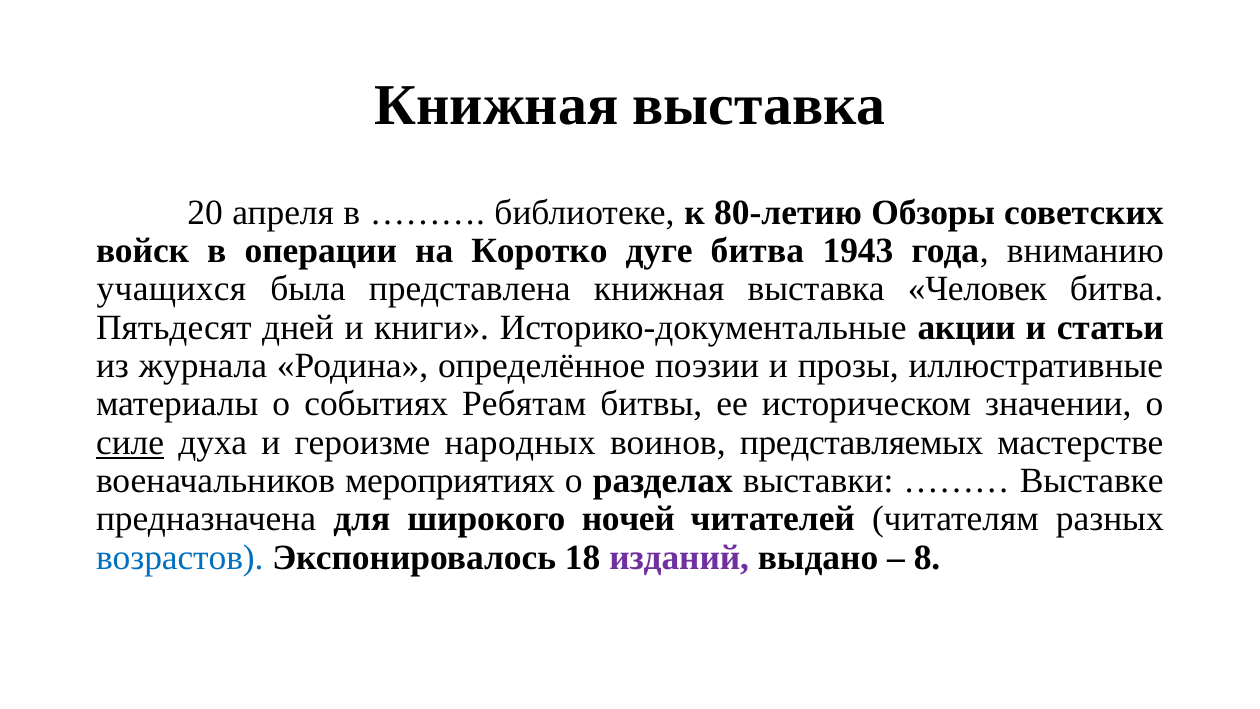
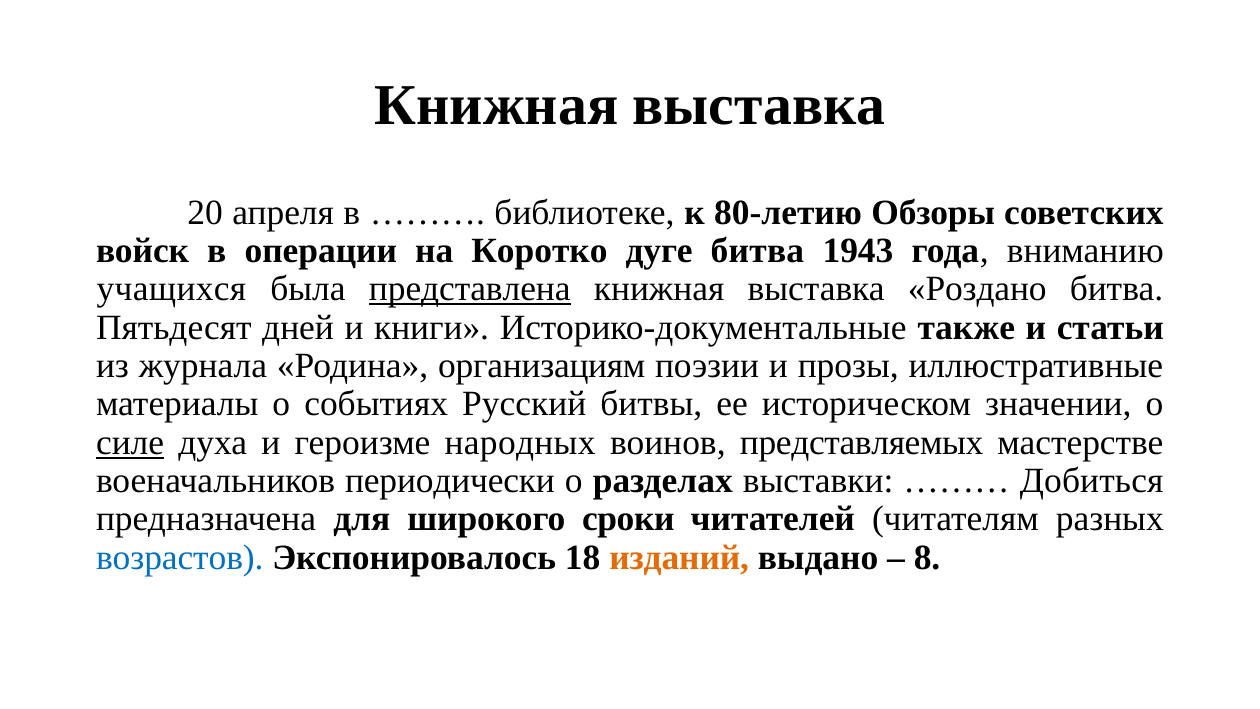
представлена underline: none -> present
Человек: Человек -> Роздано
акции: акции -> также
определённое: определённое -> организациям
Ребятам: Ребятам -> Русский
мероприятиях: мероприятиях -> периодически
Выставке: Выставке -> Добиться
ночей: ночей -> сроки
изданий colour: purple -> orange
